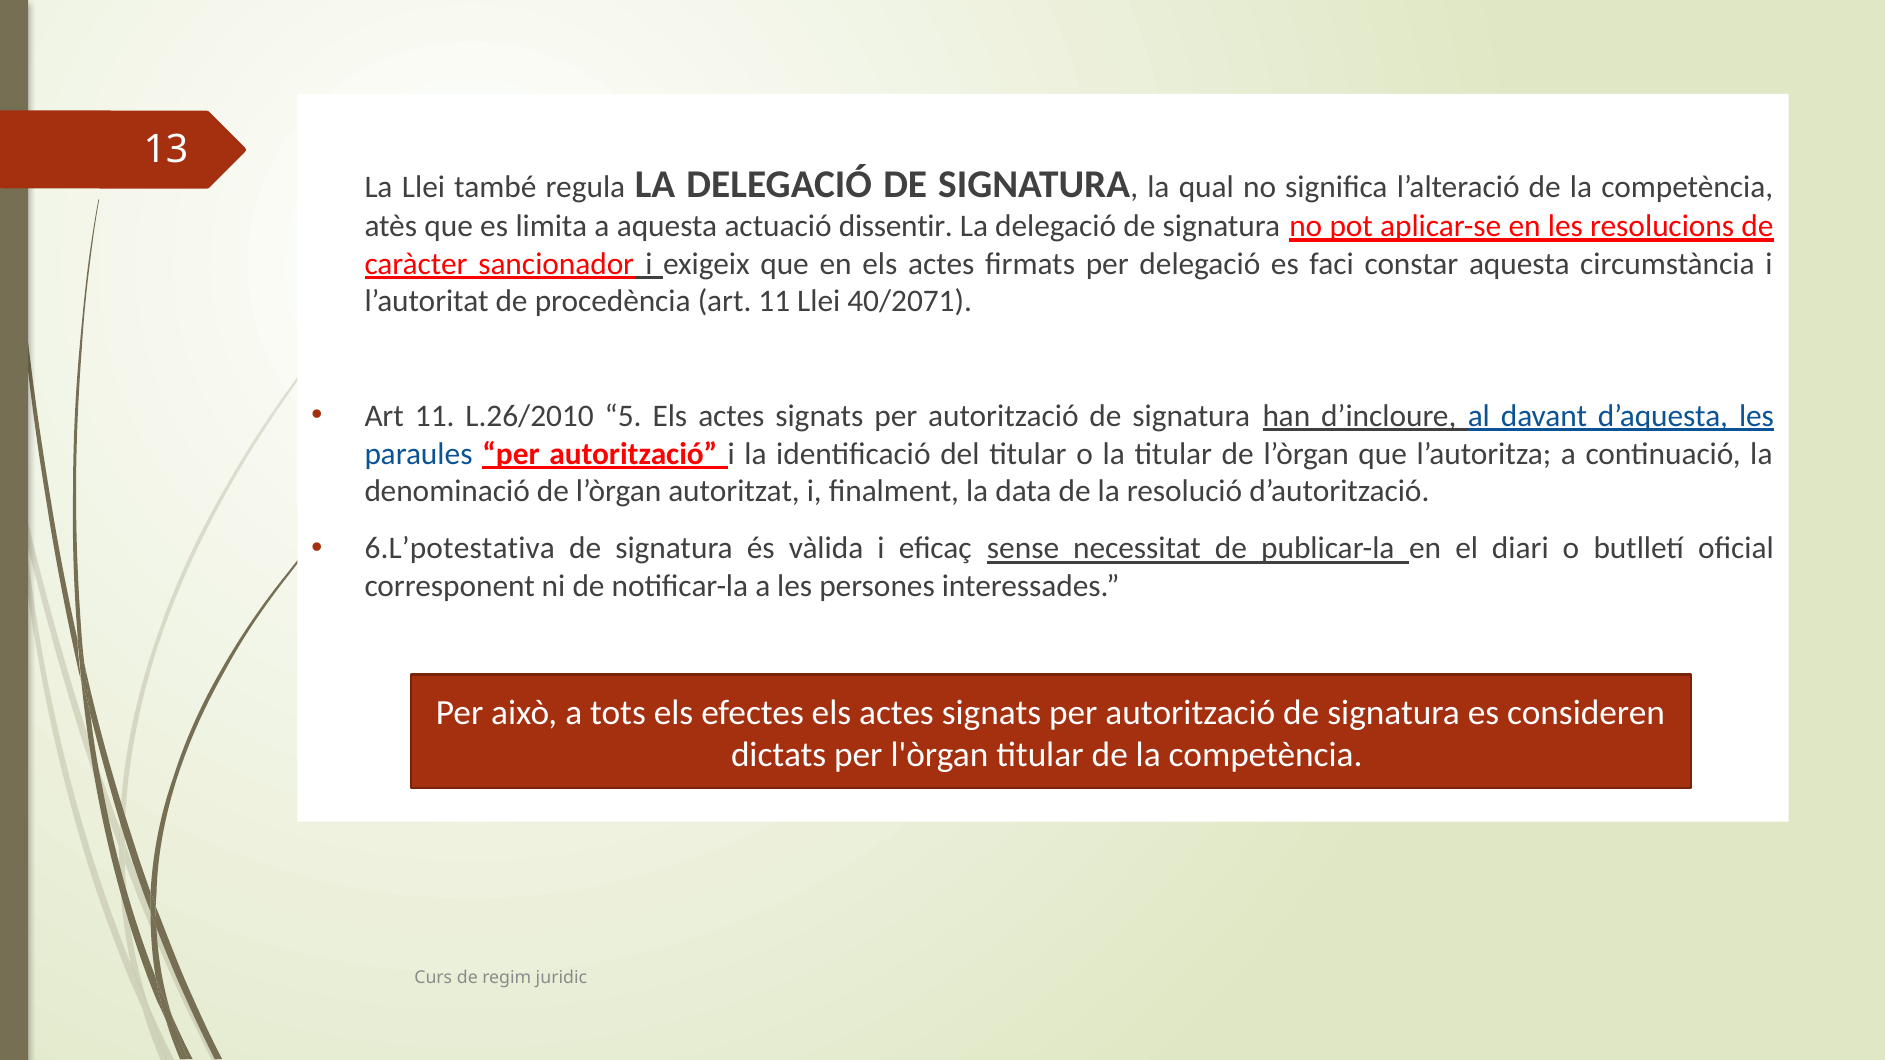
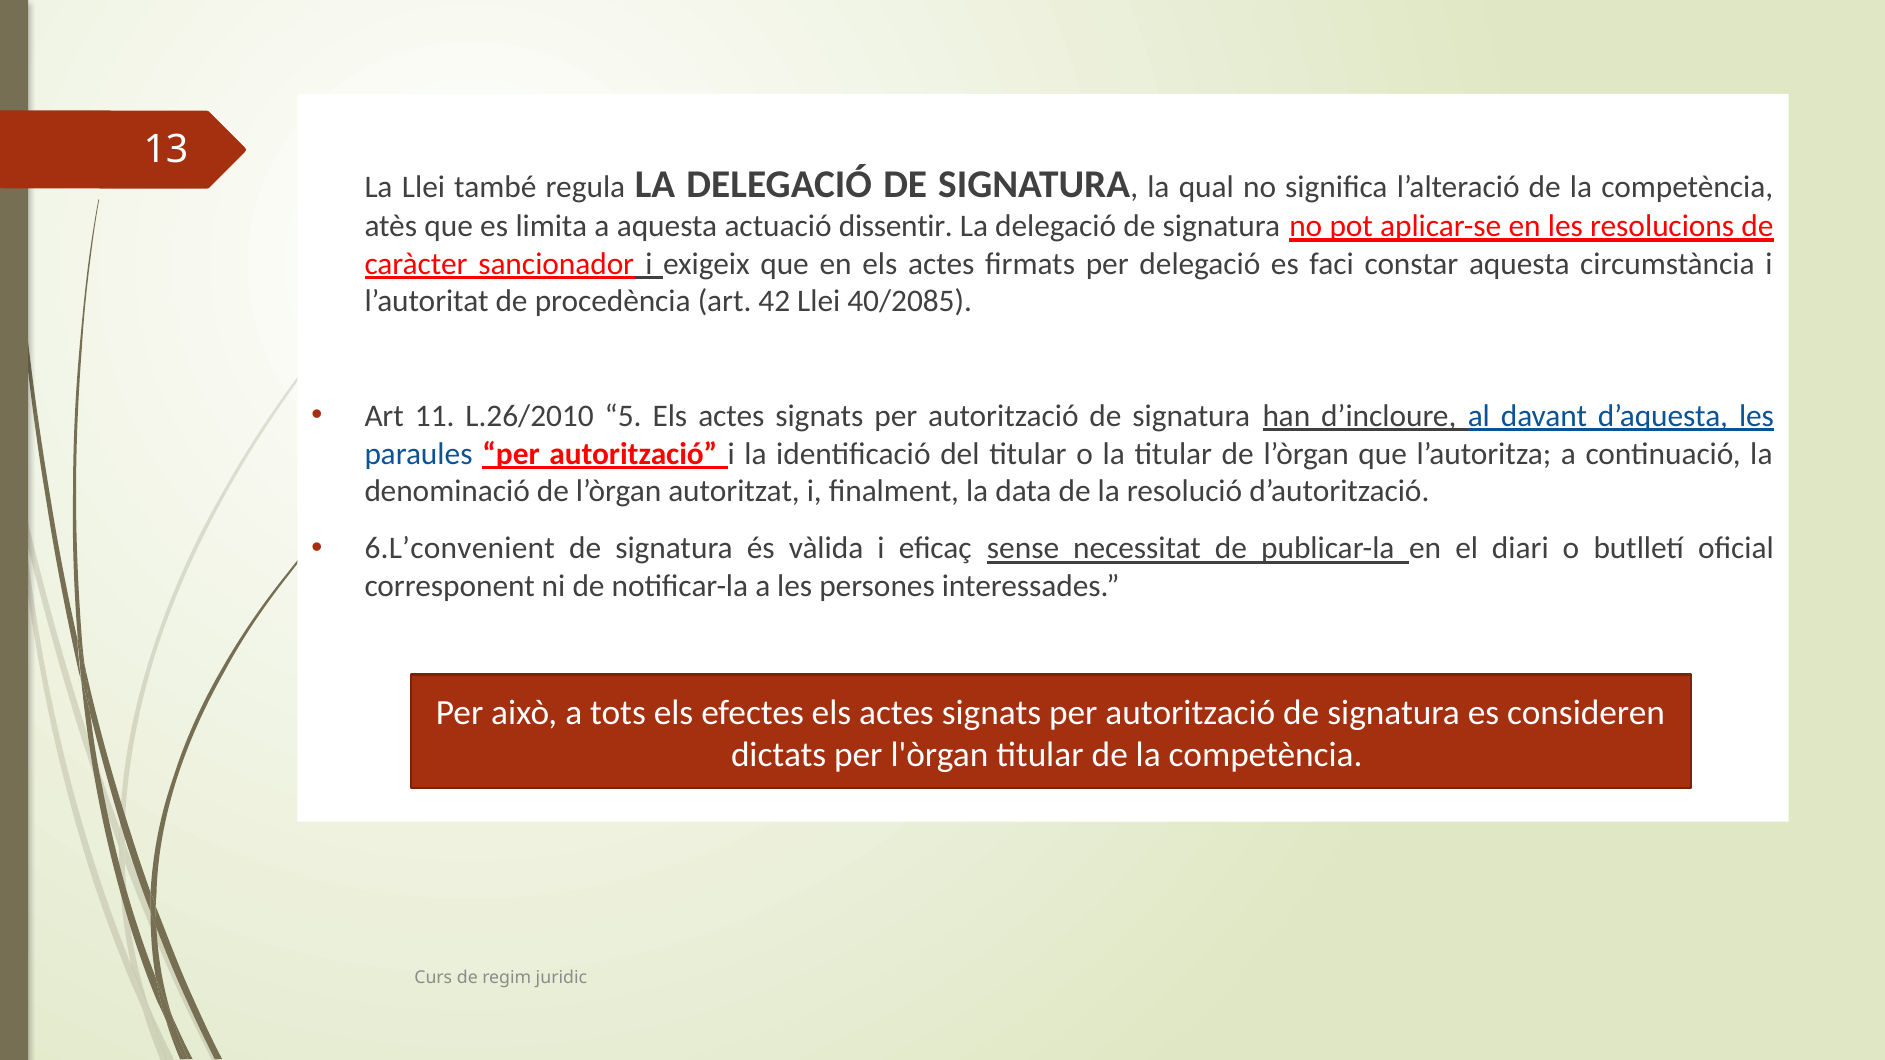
procedència art 11: 11 -> 42
40/2071: 40/2071 -> 40/2085
6.L’potestativa: 6.L’potestativa -> 6.L’convenient
